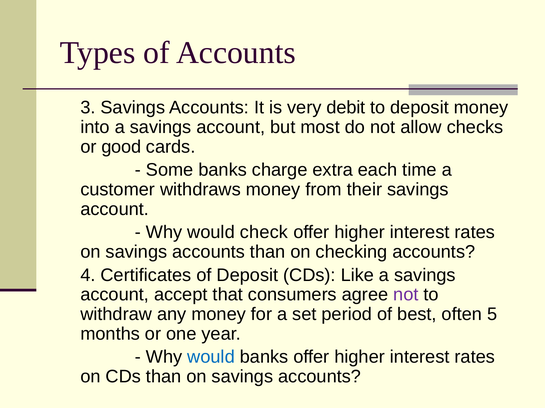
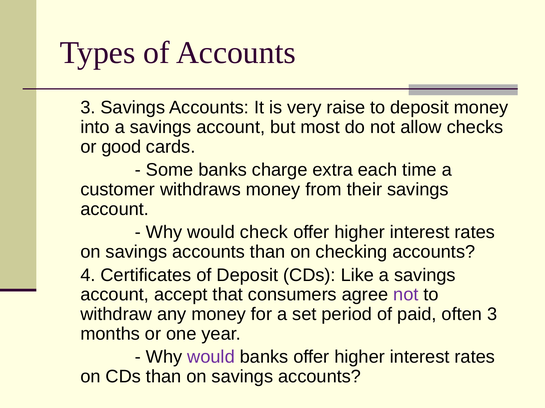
debit: debit -> raise
best: best -> paid
often 5: 5 -> 3
would at (211, 358) colour: blue -> purple
